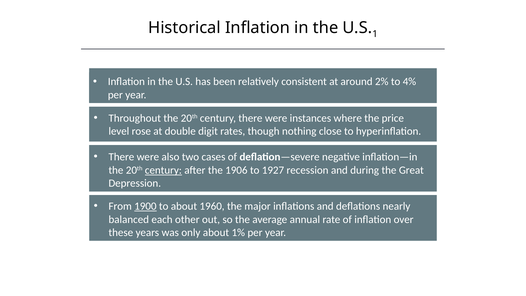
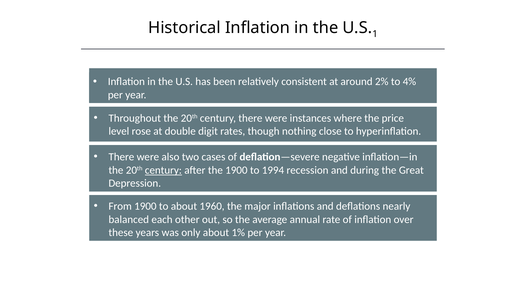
the 1906: 1906 -> 1900
1927: 1927 -> 1994
1900 at (145, 206) underline: present -> none
